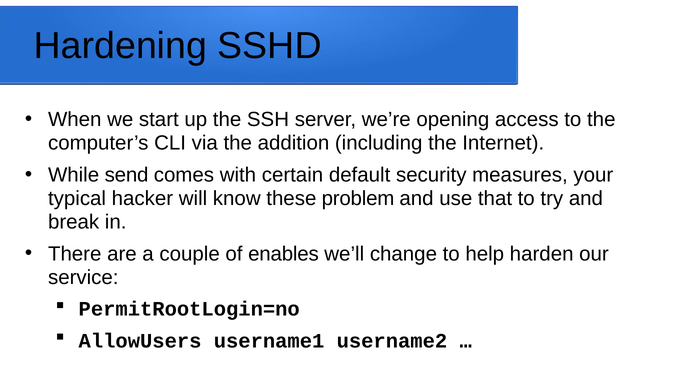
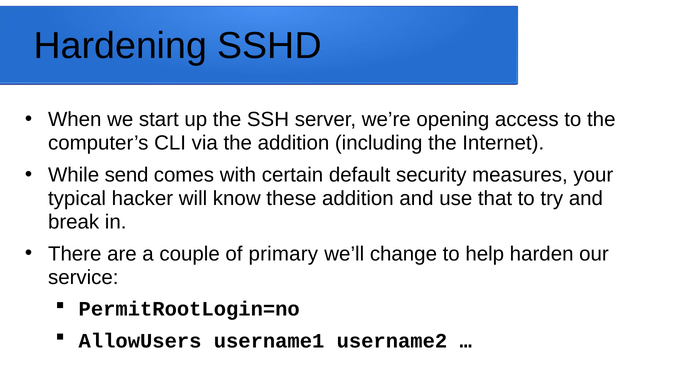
these problem: problem -> addition
enables: enables -> primary
